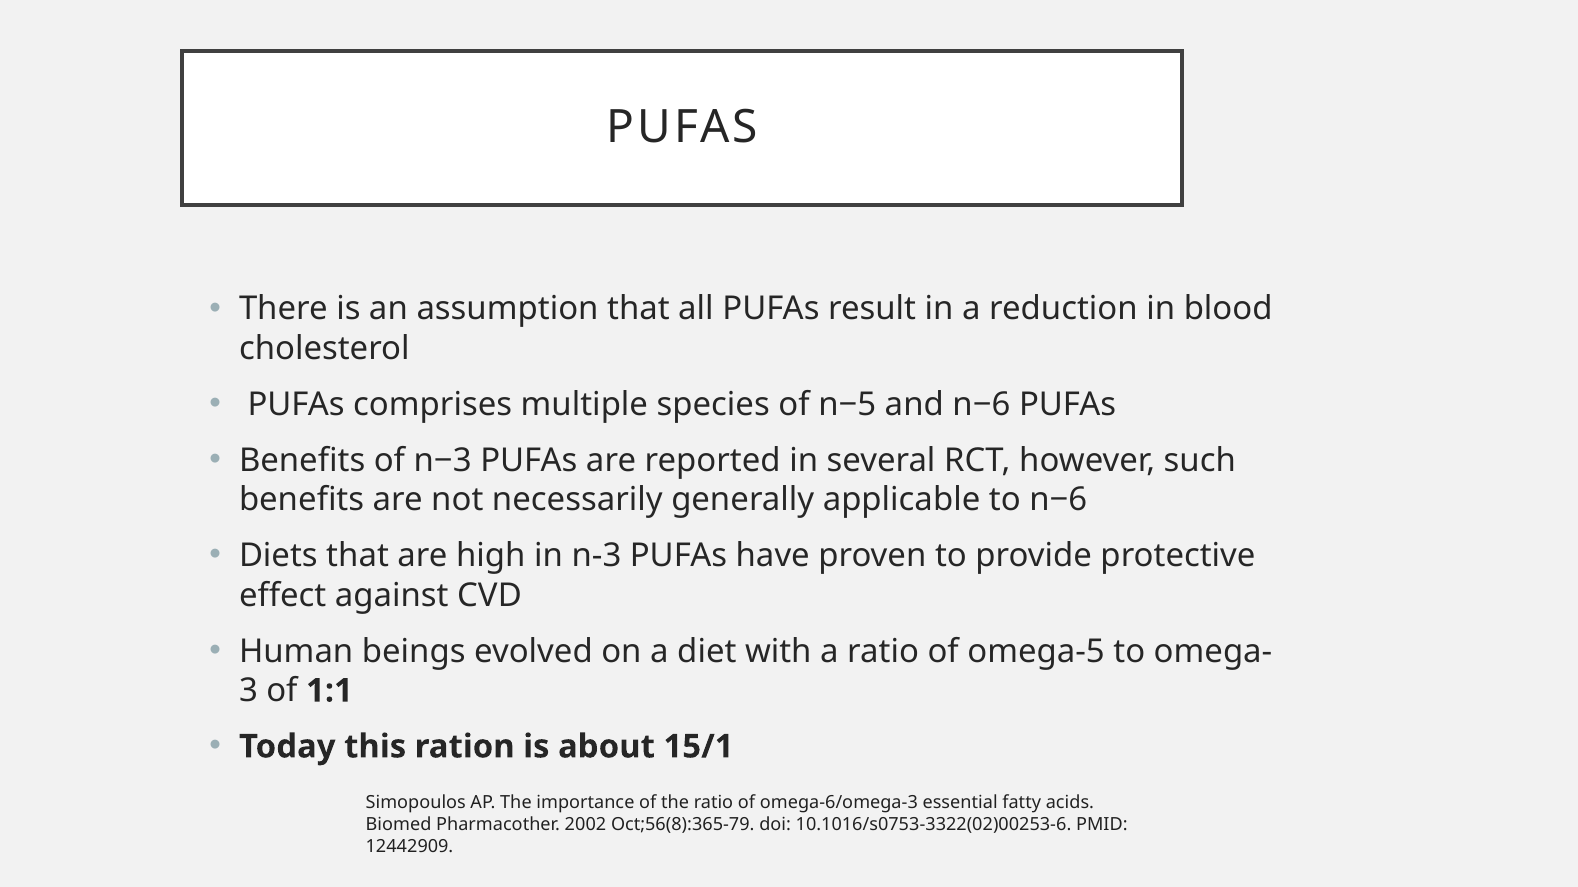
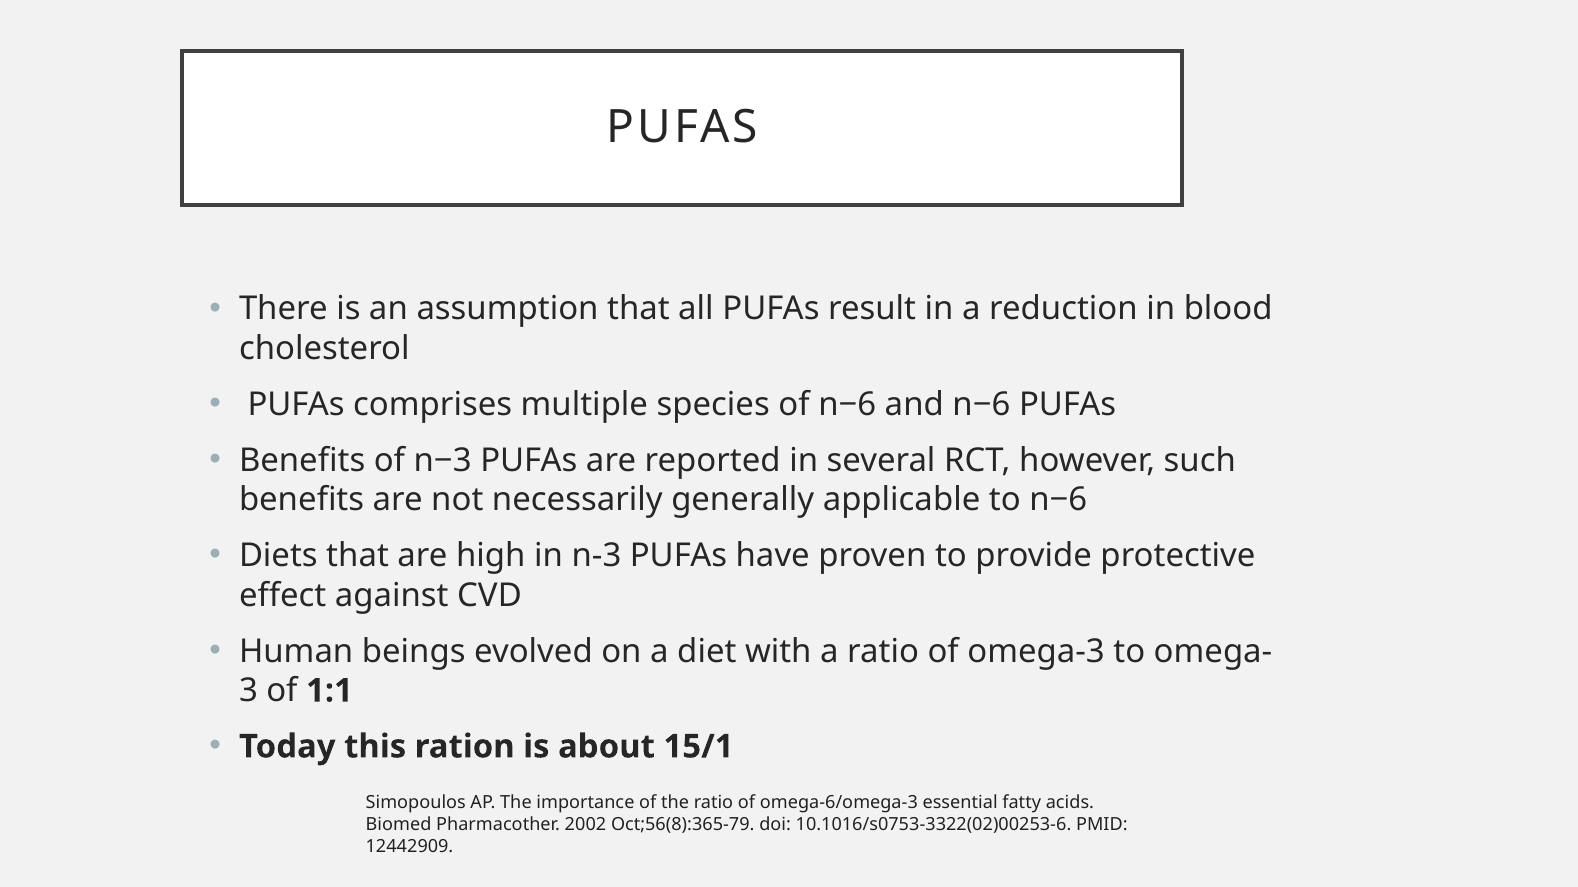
of n−5: n−5 -> n−6
omega-5: omega-5 -> omega-3
